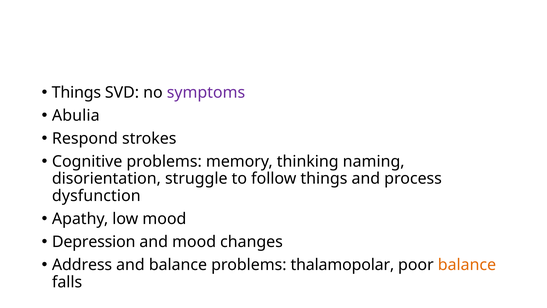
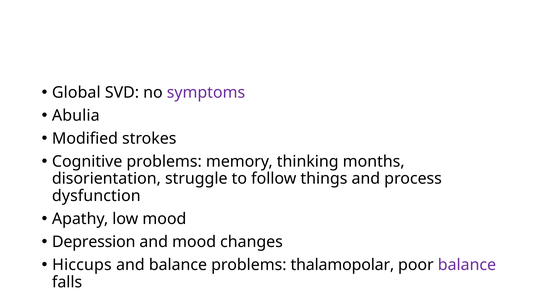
Things at (76, 92): Things -> Global
Respond: Respond -> Modified
naming: naming -> months
Address: Address -> Hiccups
balance at (467, 265) colour: orange -> purple
